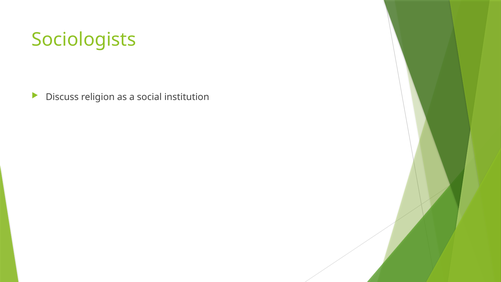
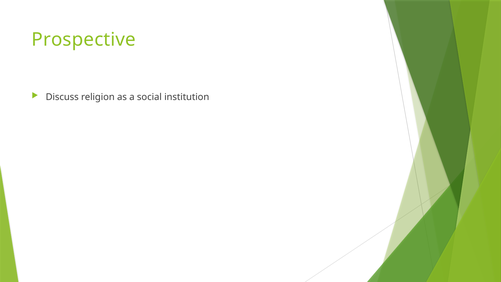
Sociologists: Sociologists -> Prospective
